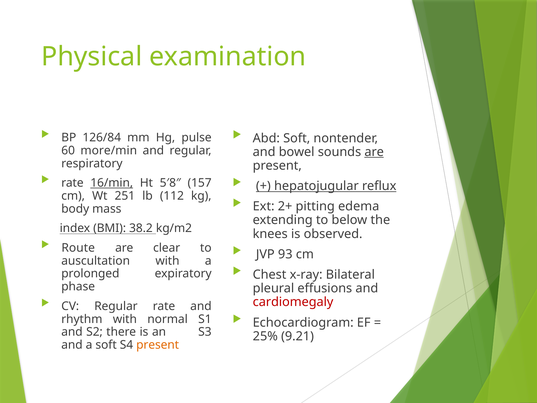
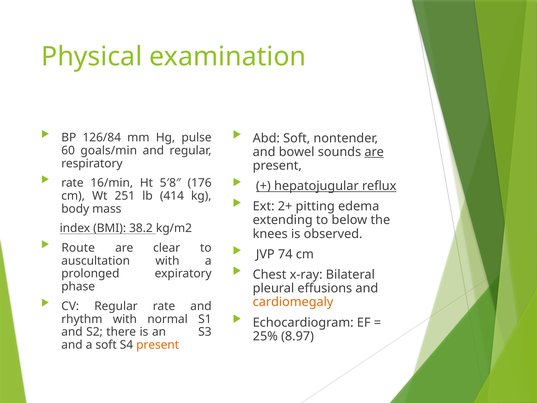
more/min: more/min -> goals/min
16/min underline: present -> none
157: 157 -> 176
112: 112 -> 414
93: 93 -> 74
cardiomegaly colour: red -> orange
9.21: 9.21 -> 8.97
